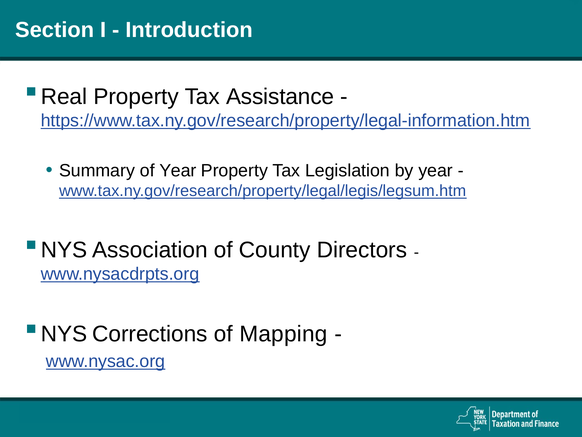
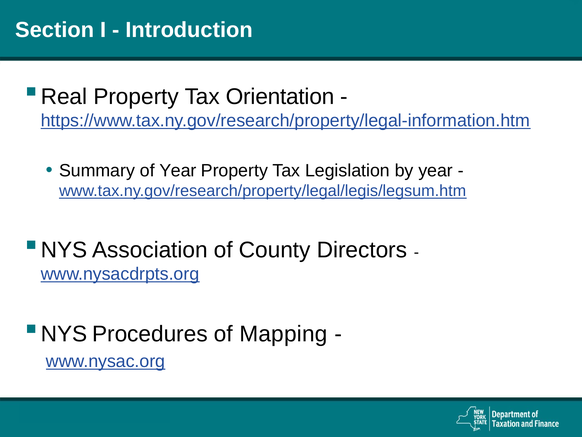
Assistance: Assistance -> Orientation
Corrections: Corrections -> Procedures
